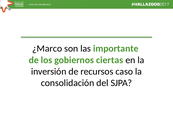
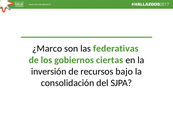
importante: importante -> federativas
caso: caso -> bajo
